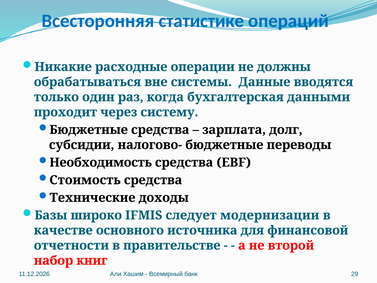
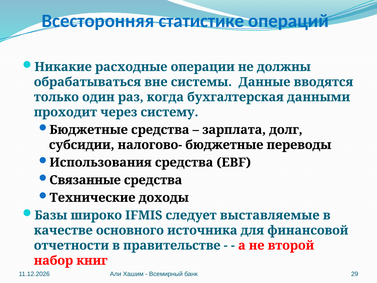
Необходимость: Необходимость -> Использования
Стоимость: Стоимость -> Связанные
модернизации: модернизации -> выставляемые
